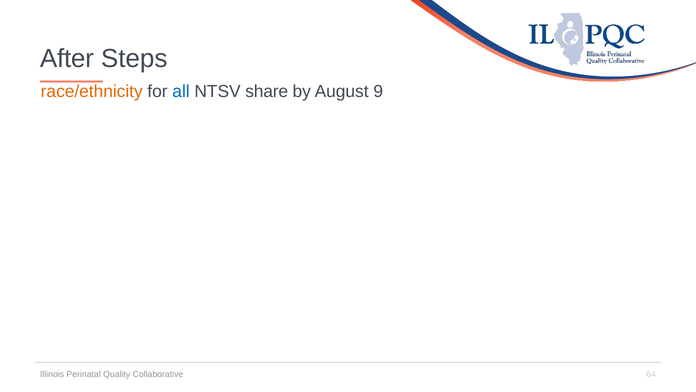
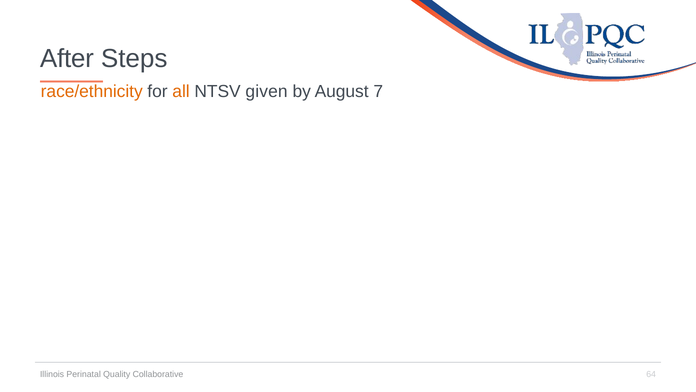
all colour: blue -> orange
share: share -> given
9: 9 -> 7
